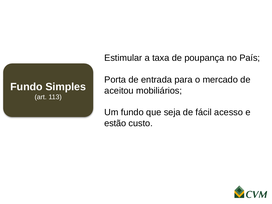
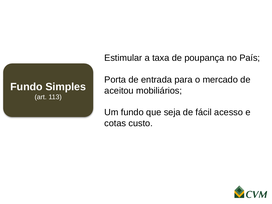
estão: estão -> cotas
